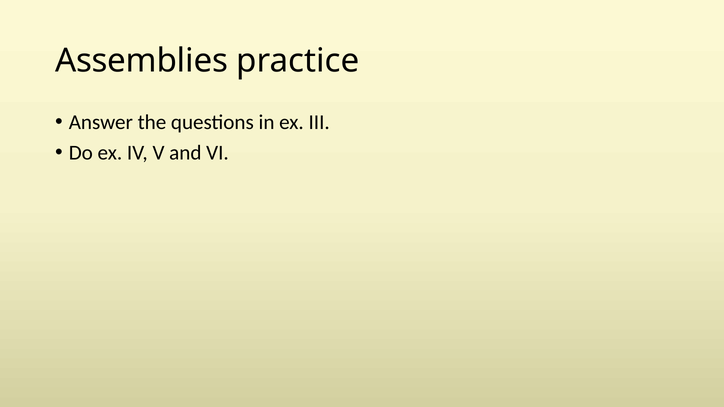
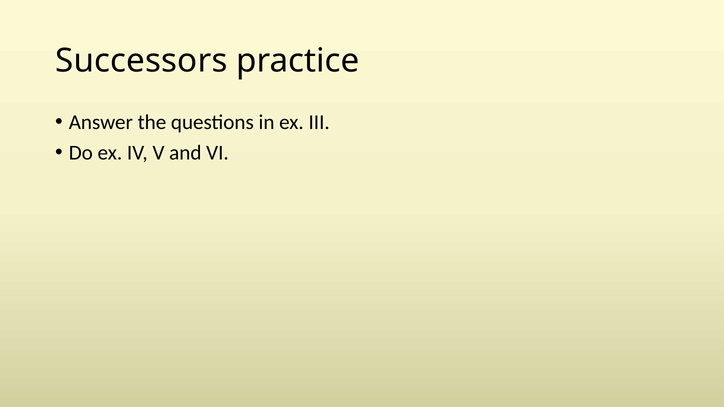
Assemblies: Assemblies -> Successors
